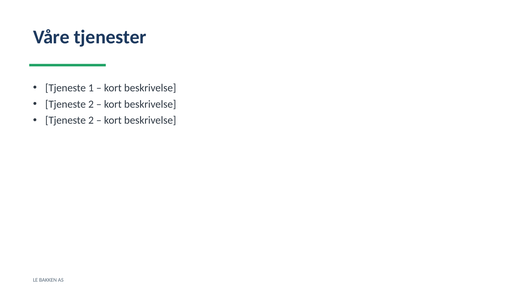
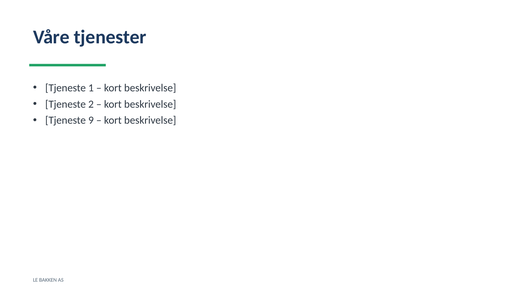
2 at (91, 120): 2 -> 9
